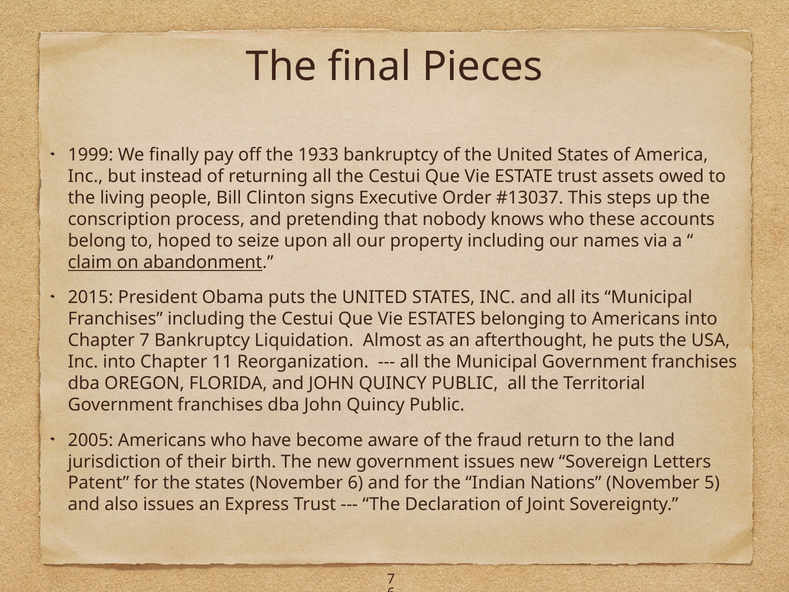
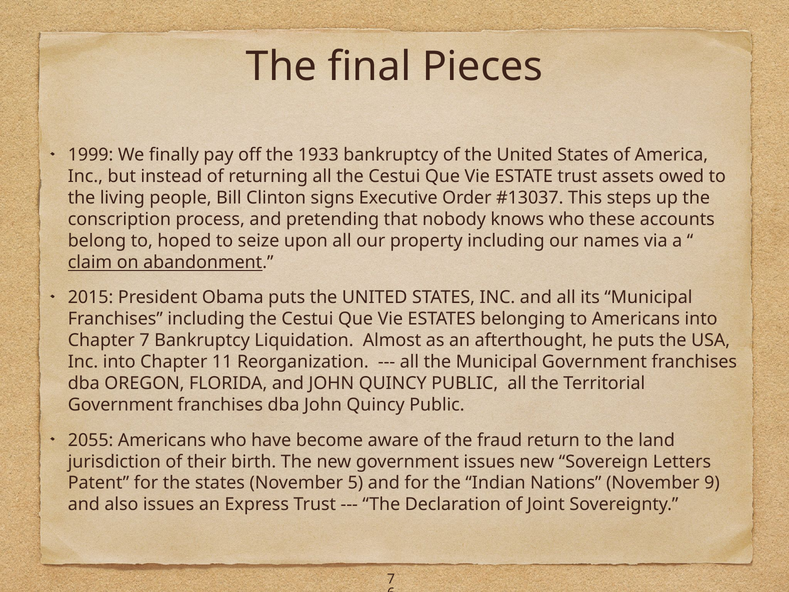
2005: 2005 -> 2055
November 6: 6 -> 5
5: 5 -> 9
